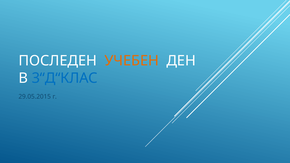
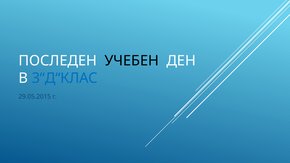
УЧЕБЕН colour: orange -> black
